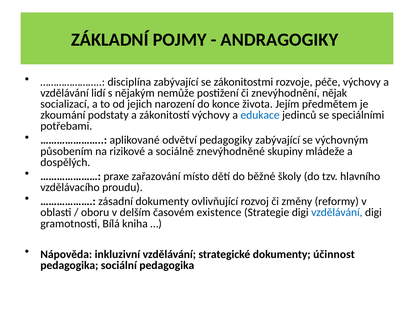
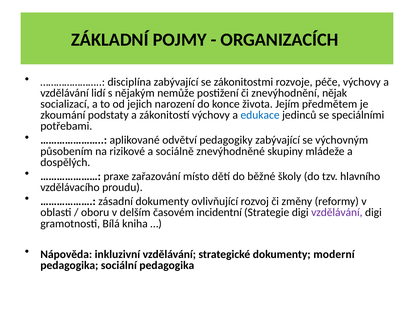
ANDRAGOGIKY: ANDRAGOGIKY -> ORGANIZACÍCH
existence: existence -> incidentní
vzdělávání at (337, 212) colour: blue -> purple
účinnost: účinnost -> moderní
